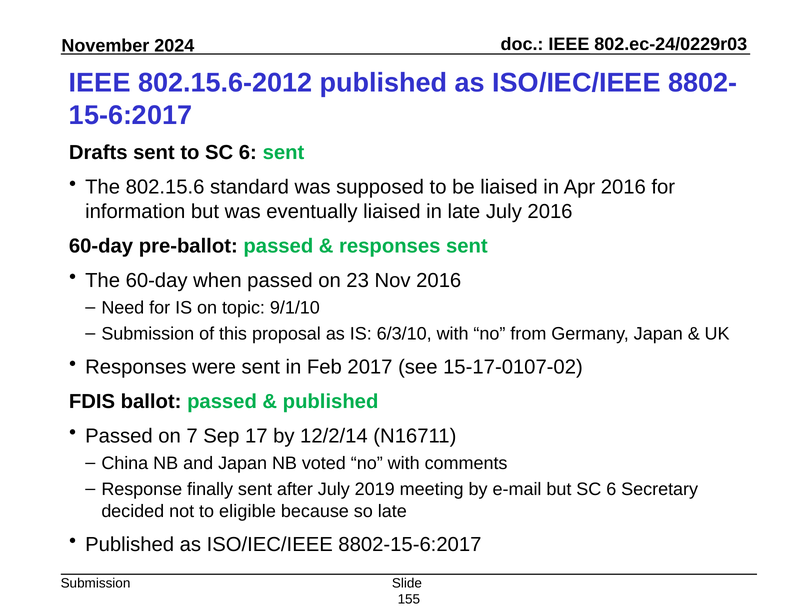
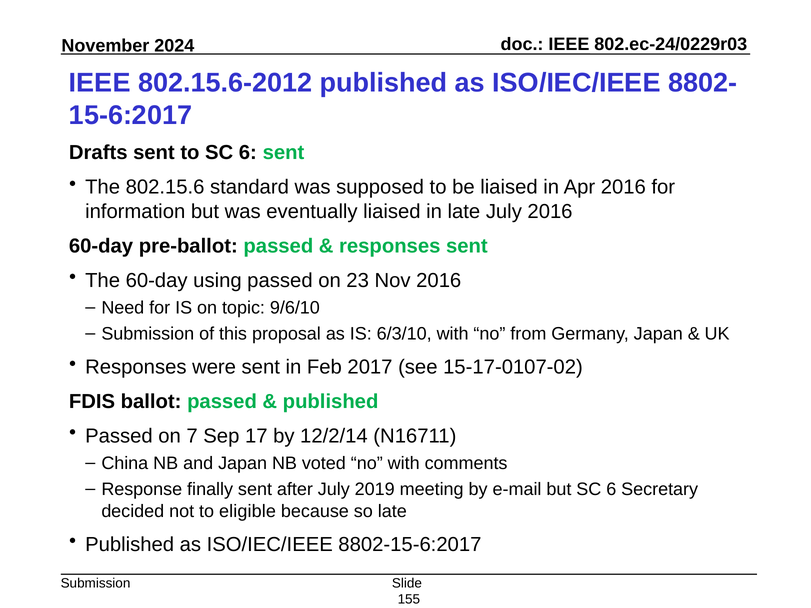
when: when -> using
9/1/10: 9/1/10 -> 9/6/10
